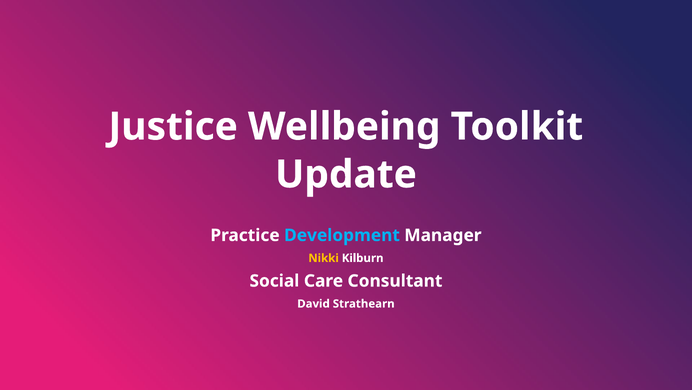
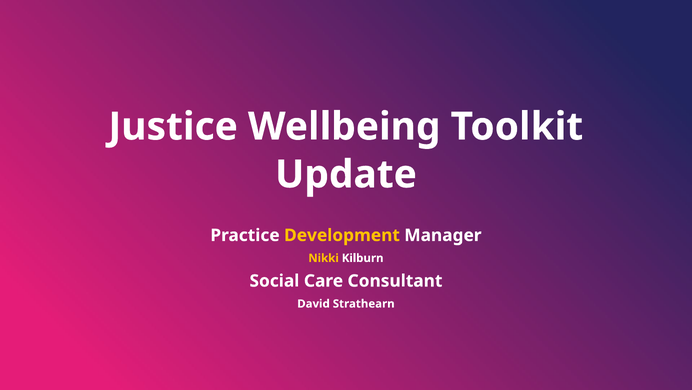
Development colour: light blue -> yellow
